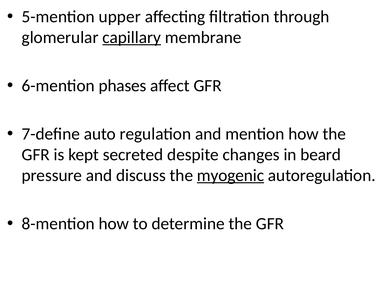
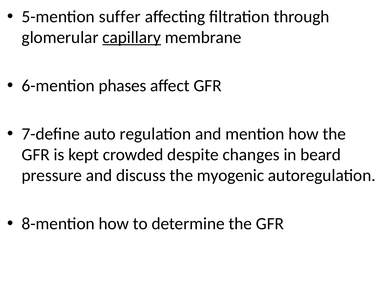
upper: upper -> suffer
secreted: secreted -> crowded
myogenic underline: present -> none
